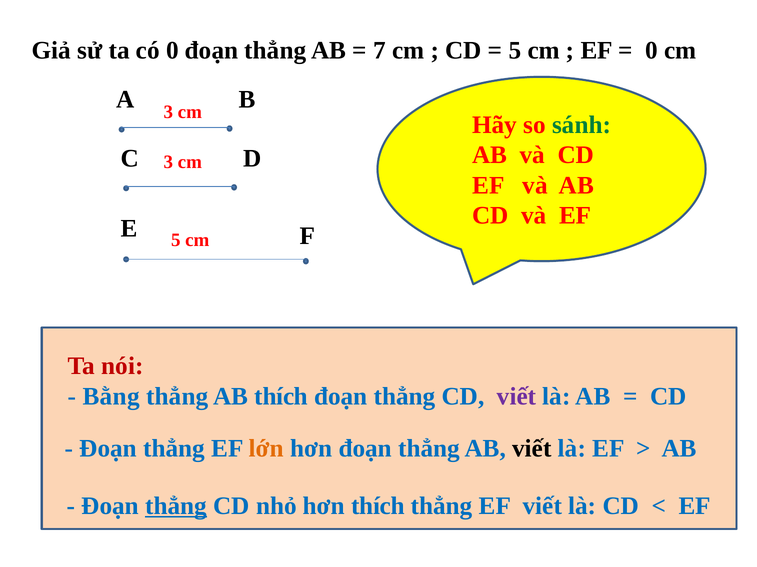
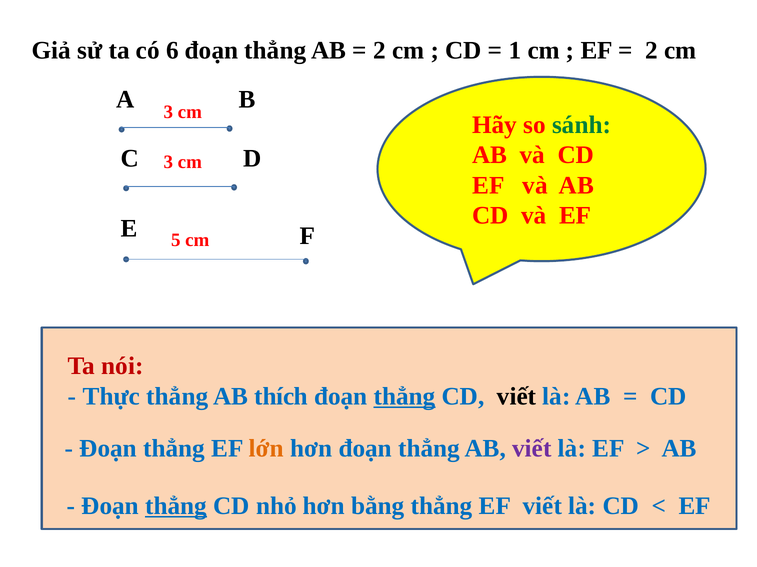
có 0: 0 -> 6
7 at (379, 50): 7 -> 2
5 at (515, 50): 5 -> 1
0 at (652, 50): 0 -> 2
Bằng: Bằng -> Thực
thẳng at (405, 397) underline: none -> present
viết at (517, 397) colour: purple -> black
viết at (532, 449) colour: black -> purple
hơn thích: thích -> bằng
